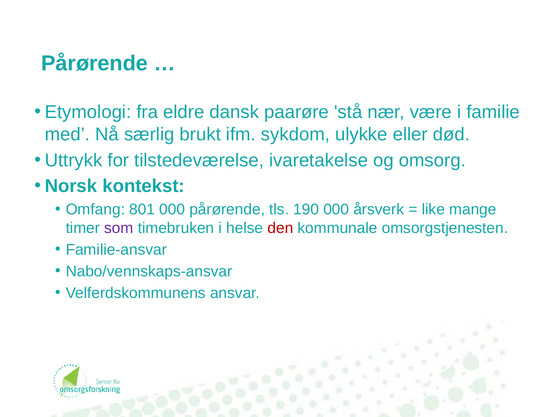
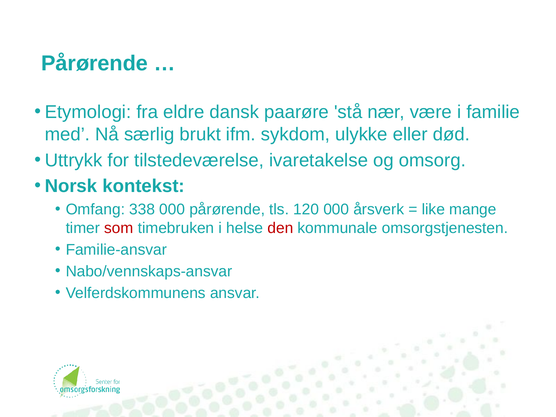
801: 801 -> 338
190: 190 -> 120
som colour: purple -> red
